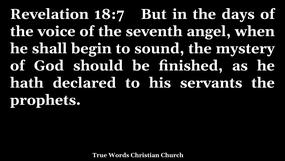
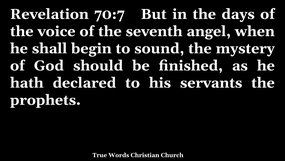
18:7: 18:7 -> 70:7
